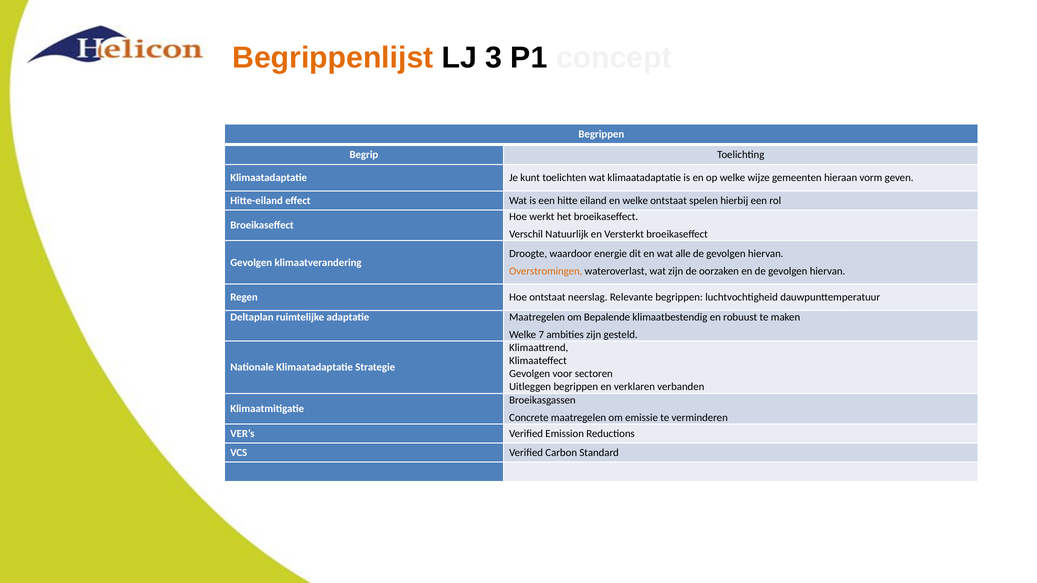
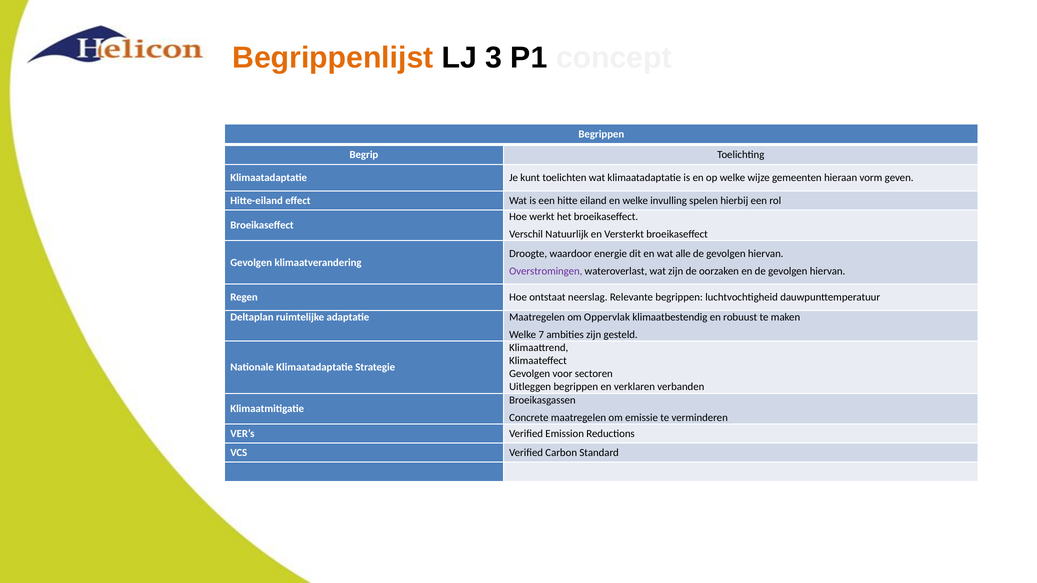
welke ontstaat: ontstaat -> invulling
Overstromingen colour: orange -> purple
Bepalende: Bepalende -> Oppervlak
